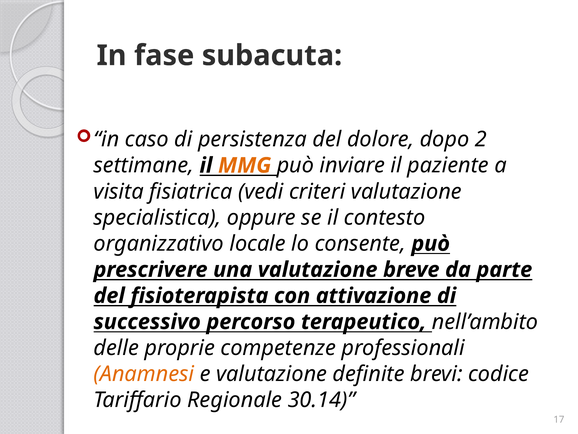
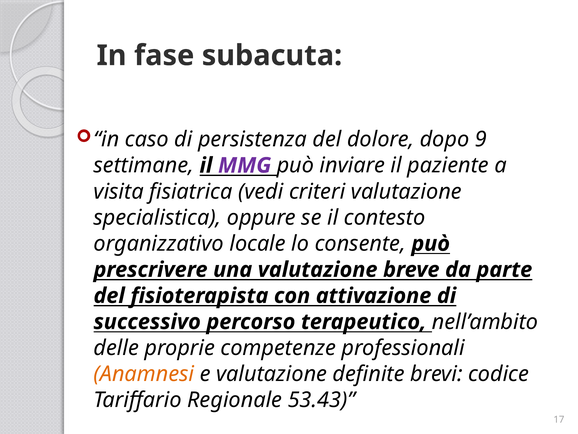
2: 2 -> 9
MMG colour: orange -> purple
30.14: 30.14 -> 53.43
